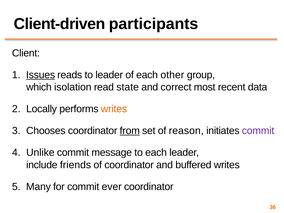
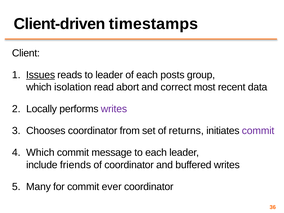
participants: participants -> timestamps
other: other -> posts
state: state -> abort
writes at (114, 109) colour: orange -> purple
from underline: present -> none
reason: reason -> returns
Unlike at (40, 153): Unlike -> Which
